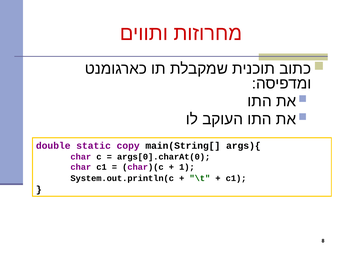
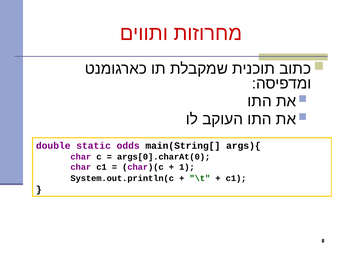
copy: copy -> odds
